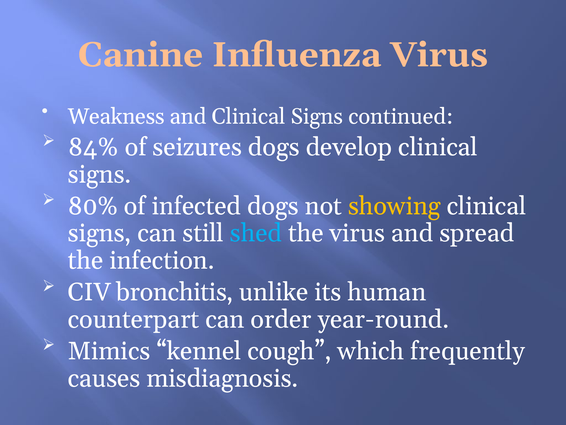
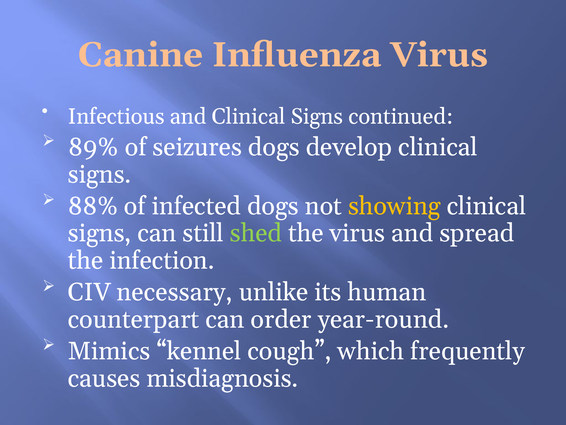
Weakness: Weakness -> Infectious
84%: 84% -> 89%
80%: 80% -> 88%
shed colour: light blue -> light green
bronchitis: bronchitis -> necessary
